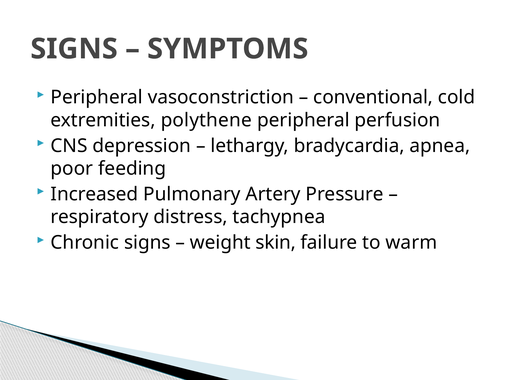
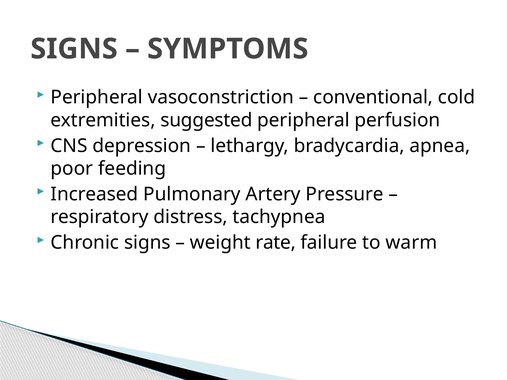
polythene: polythene -> suggested
skin: skin -> rate
